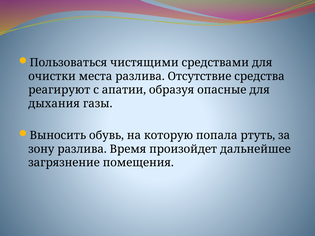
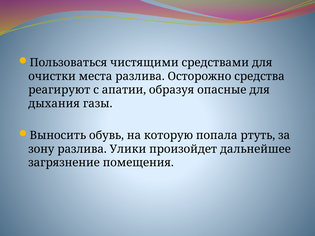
Отсутствие: Отсутствие -> Осторожно
Время: Время -> Улики
